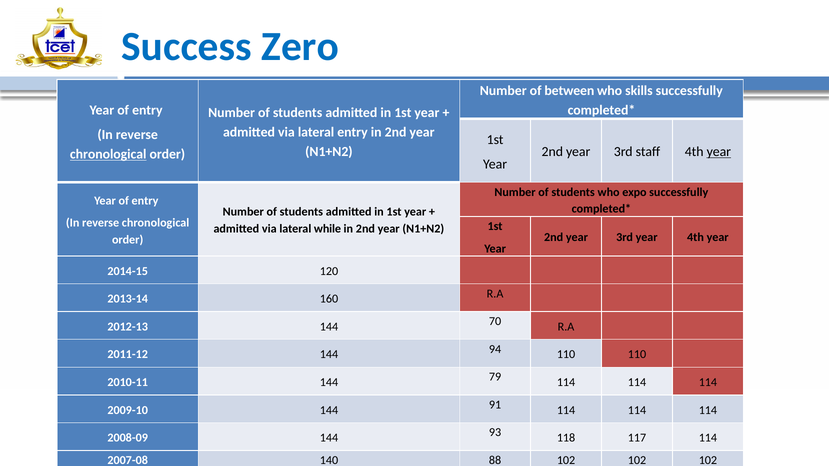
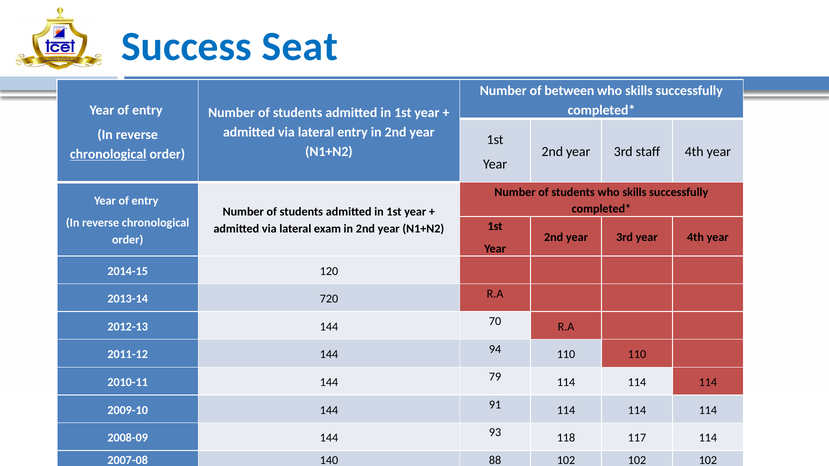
Zero: Zero -> Seat
year at (719, 152) underline: present -> none
students who expo: expo -> skills
while: while -> exam
160: 160 -> 720
